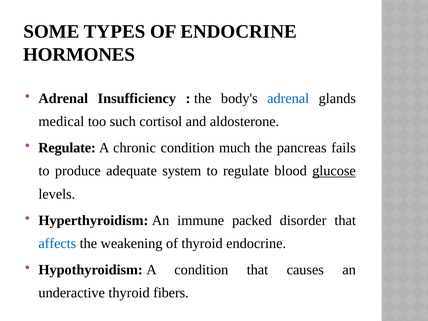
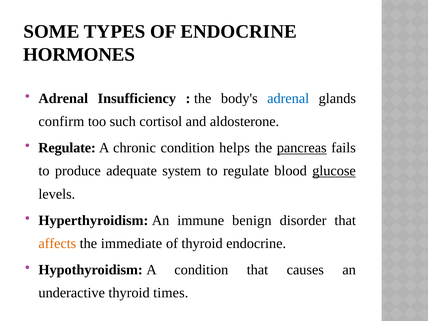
medical: medical -> confirm
much: much -> helps
pancreas underline: none -> present
packed: packed -> benign
affects colour: blue -> orange
weakening: weakening -> immediate
fibers: fibers -> times
